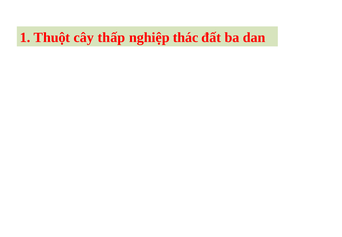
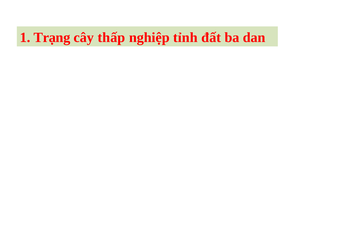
Thuột: Thuột -> Trạng
thác: thác -> tỉnh
